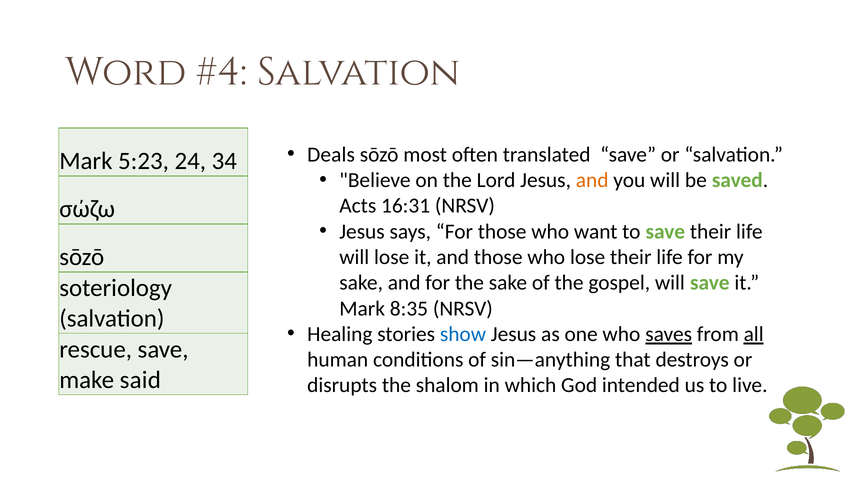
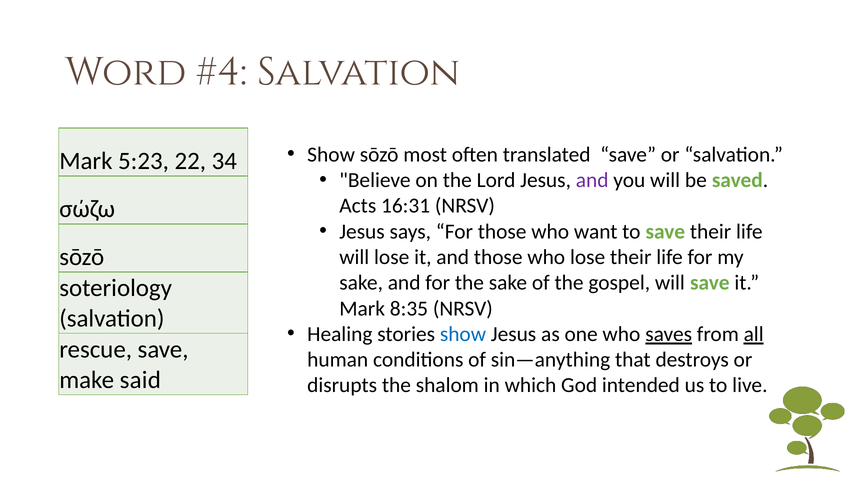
Deals at (331, 155): Deals -> Show
24: 24 -> 22
and at (592, 180) colour: orange -> purple
